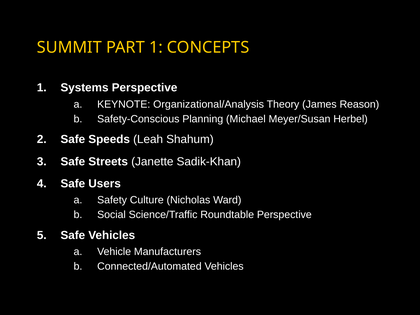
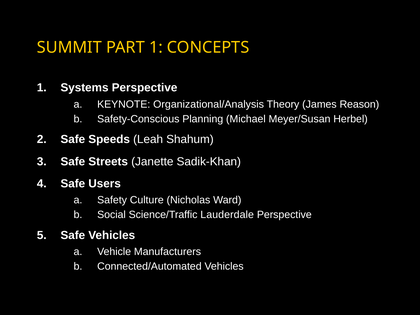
Roundtable: Roundtable -> Lauderdale
